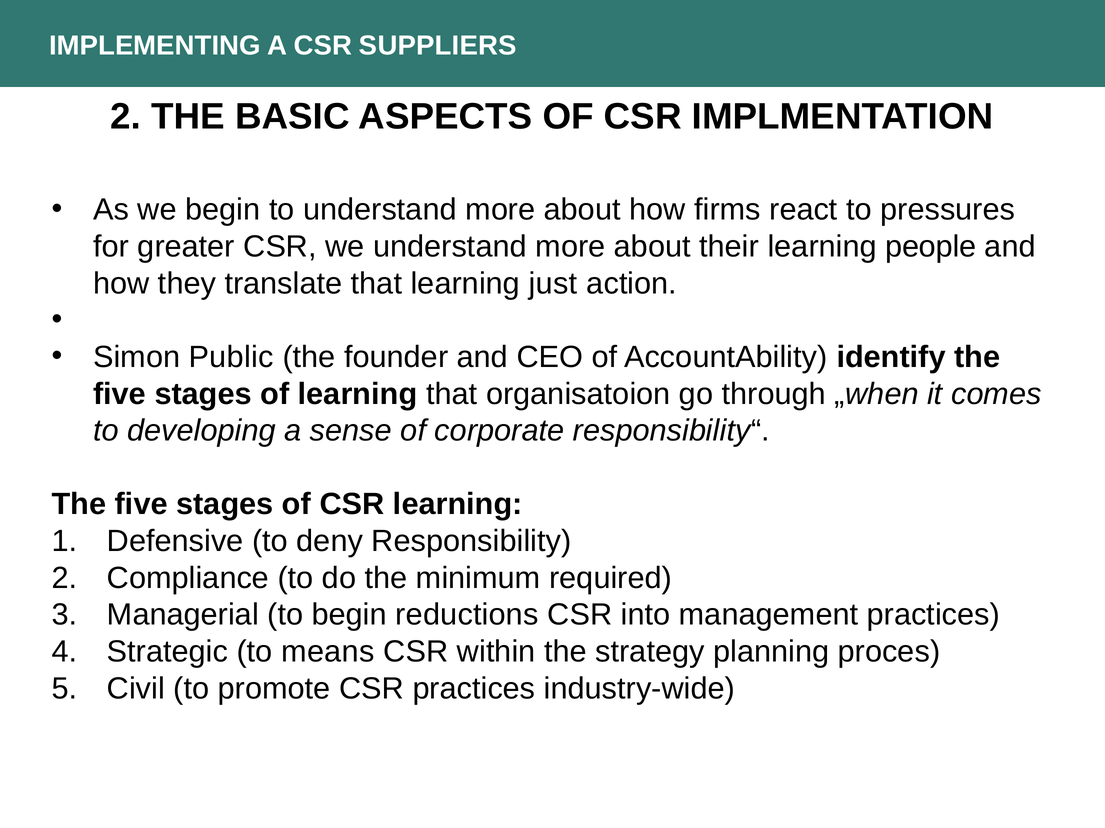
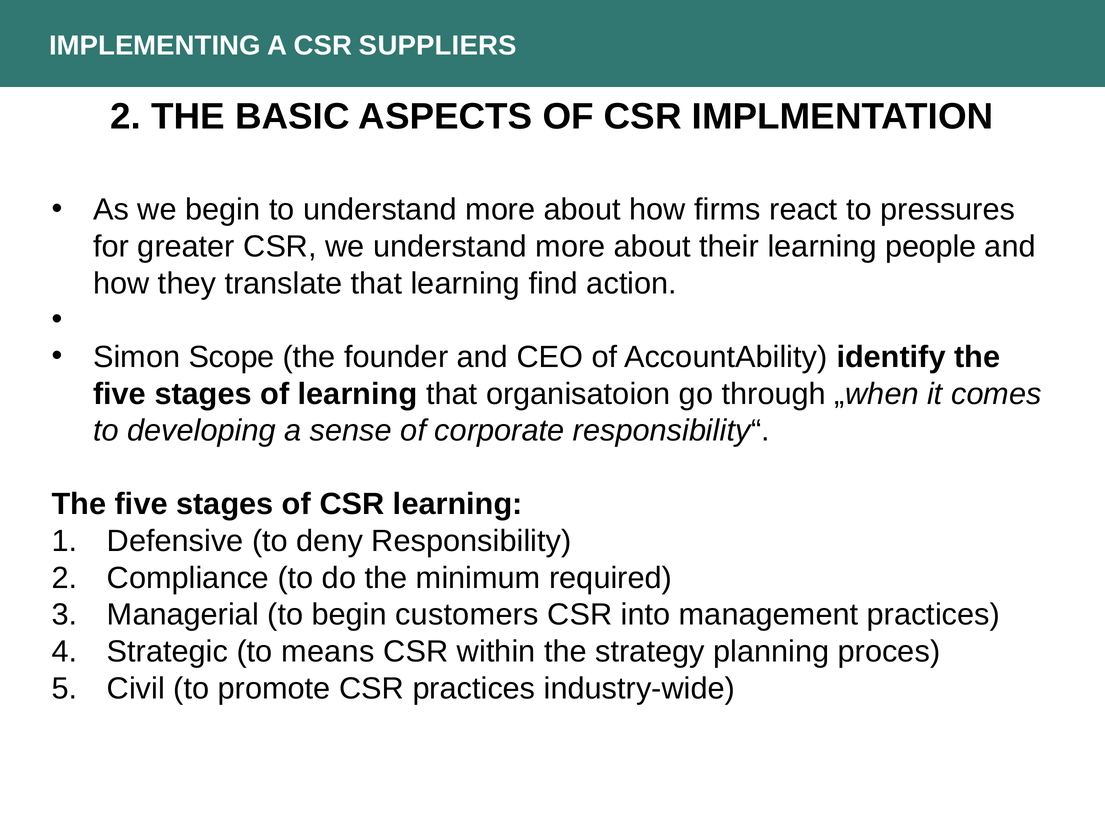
just: just -> find
Public: Public -> Scope
reductions: reductions -> customers
